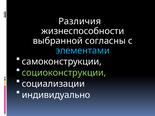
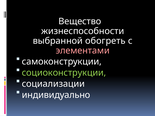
Различия: Различия -> Вещество
согласны: согласны -> обогреть
элементами colour: light blue -> pink
